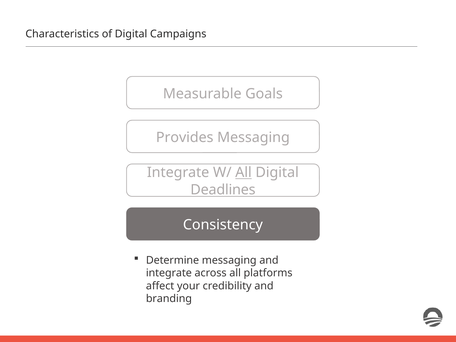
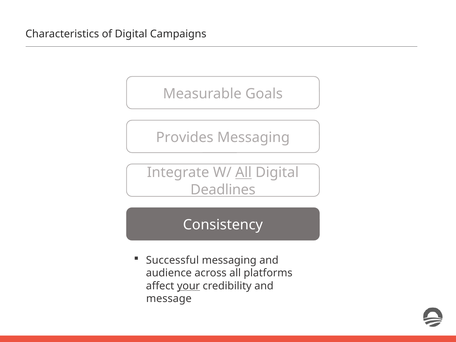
Determine: Determine -> Successful
integrate at (169, 273): integrate -> audience
your underline: none -> present
branding: branding -> message
